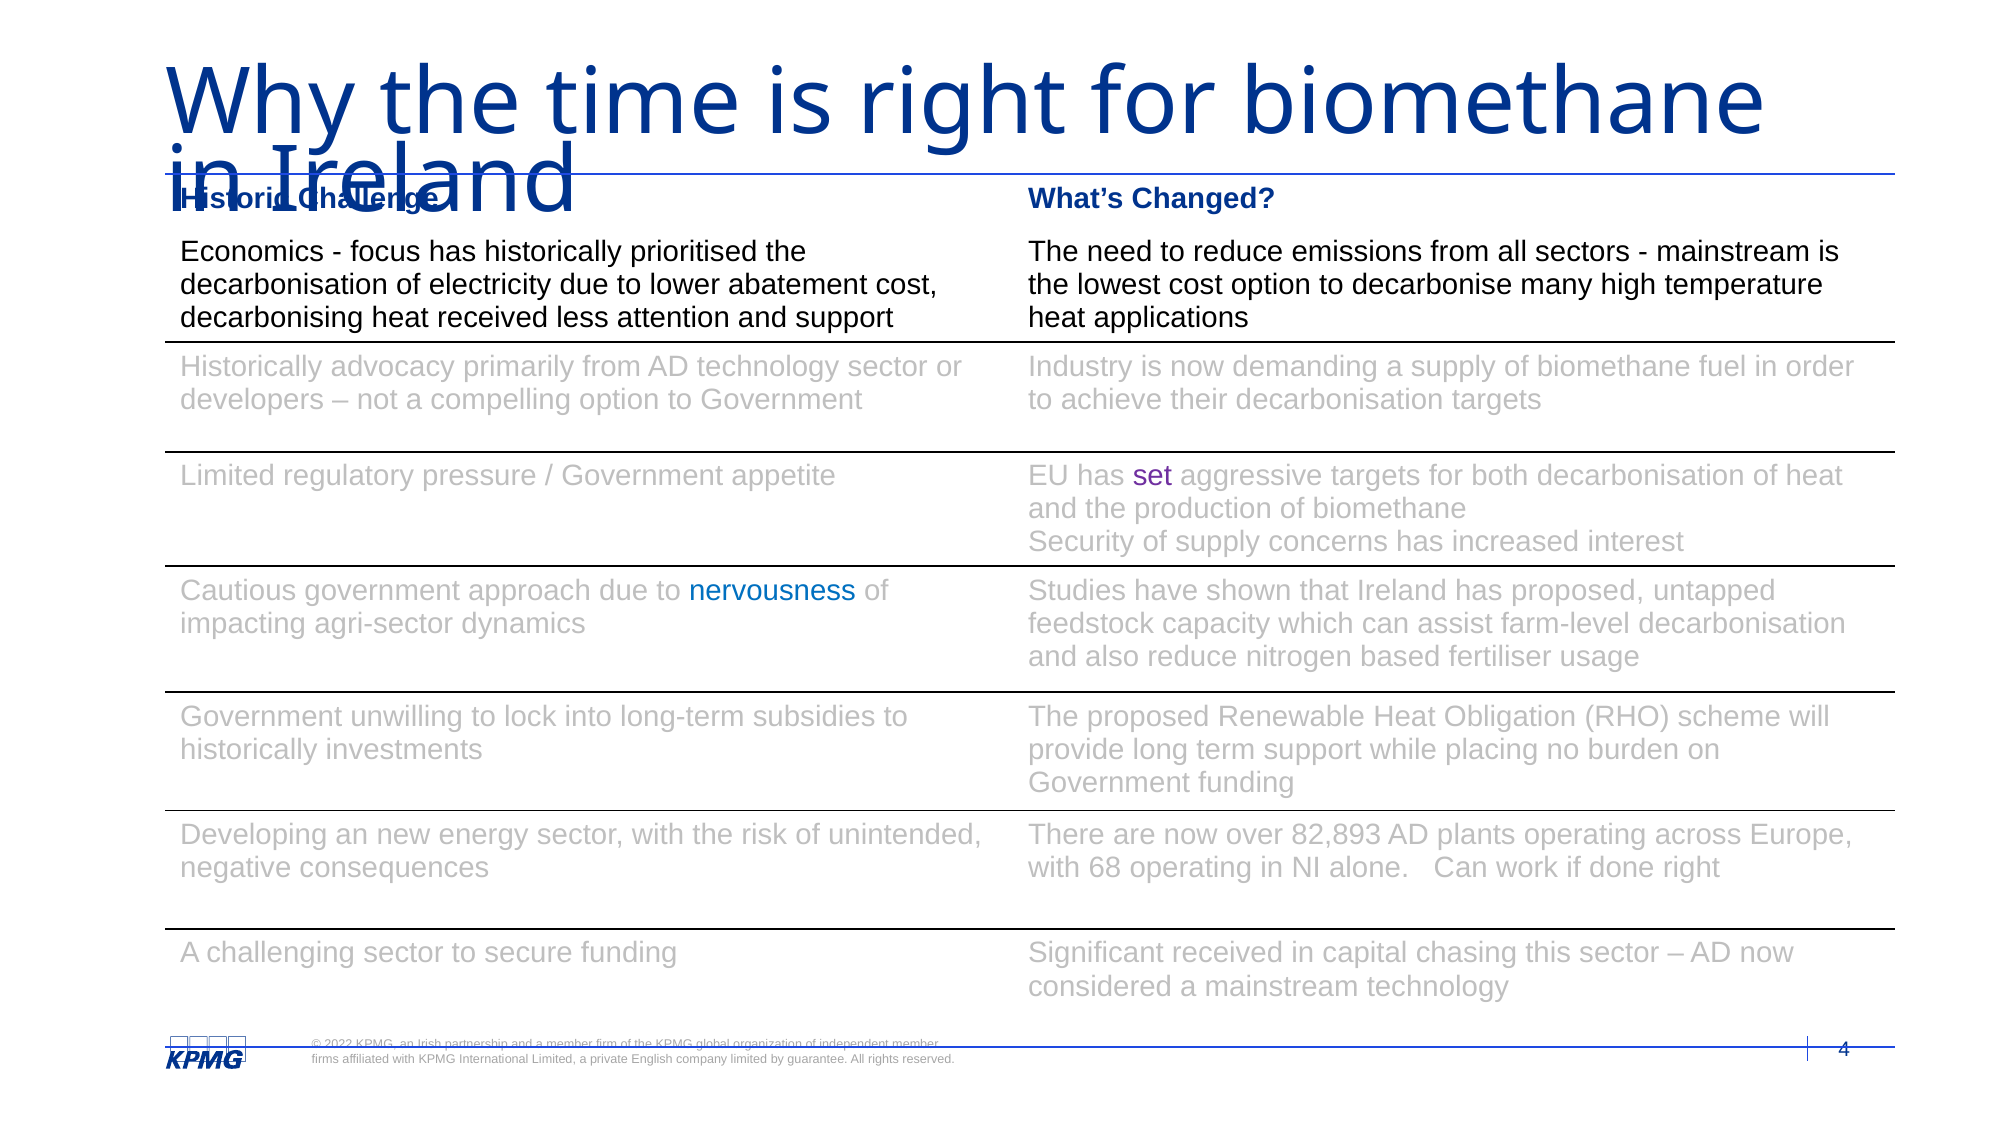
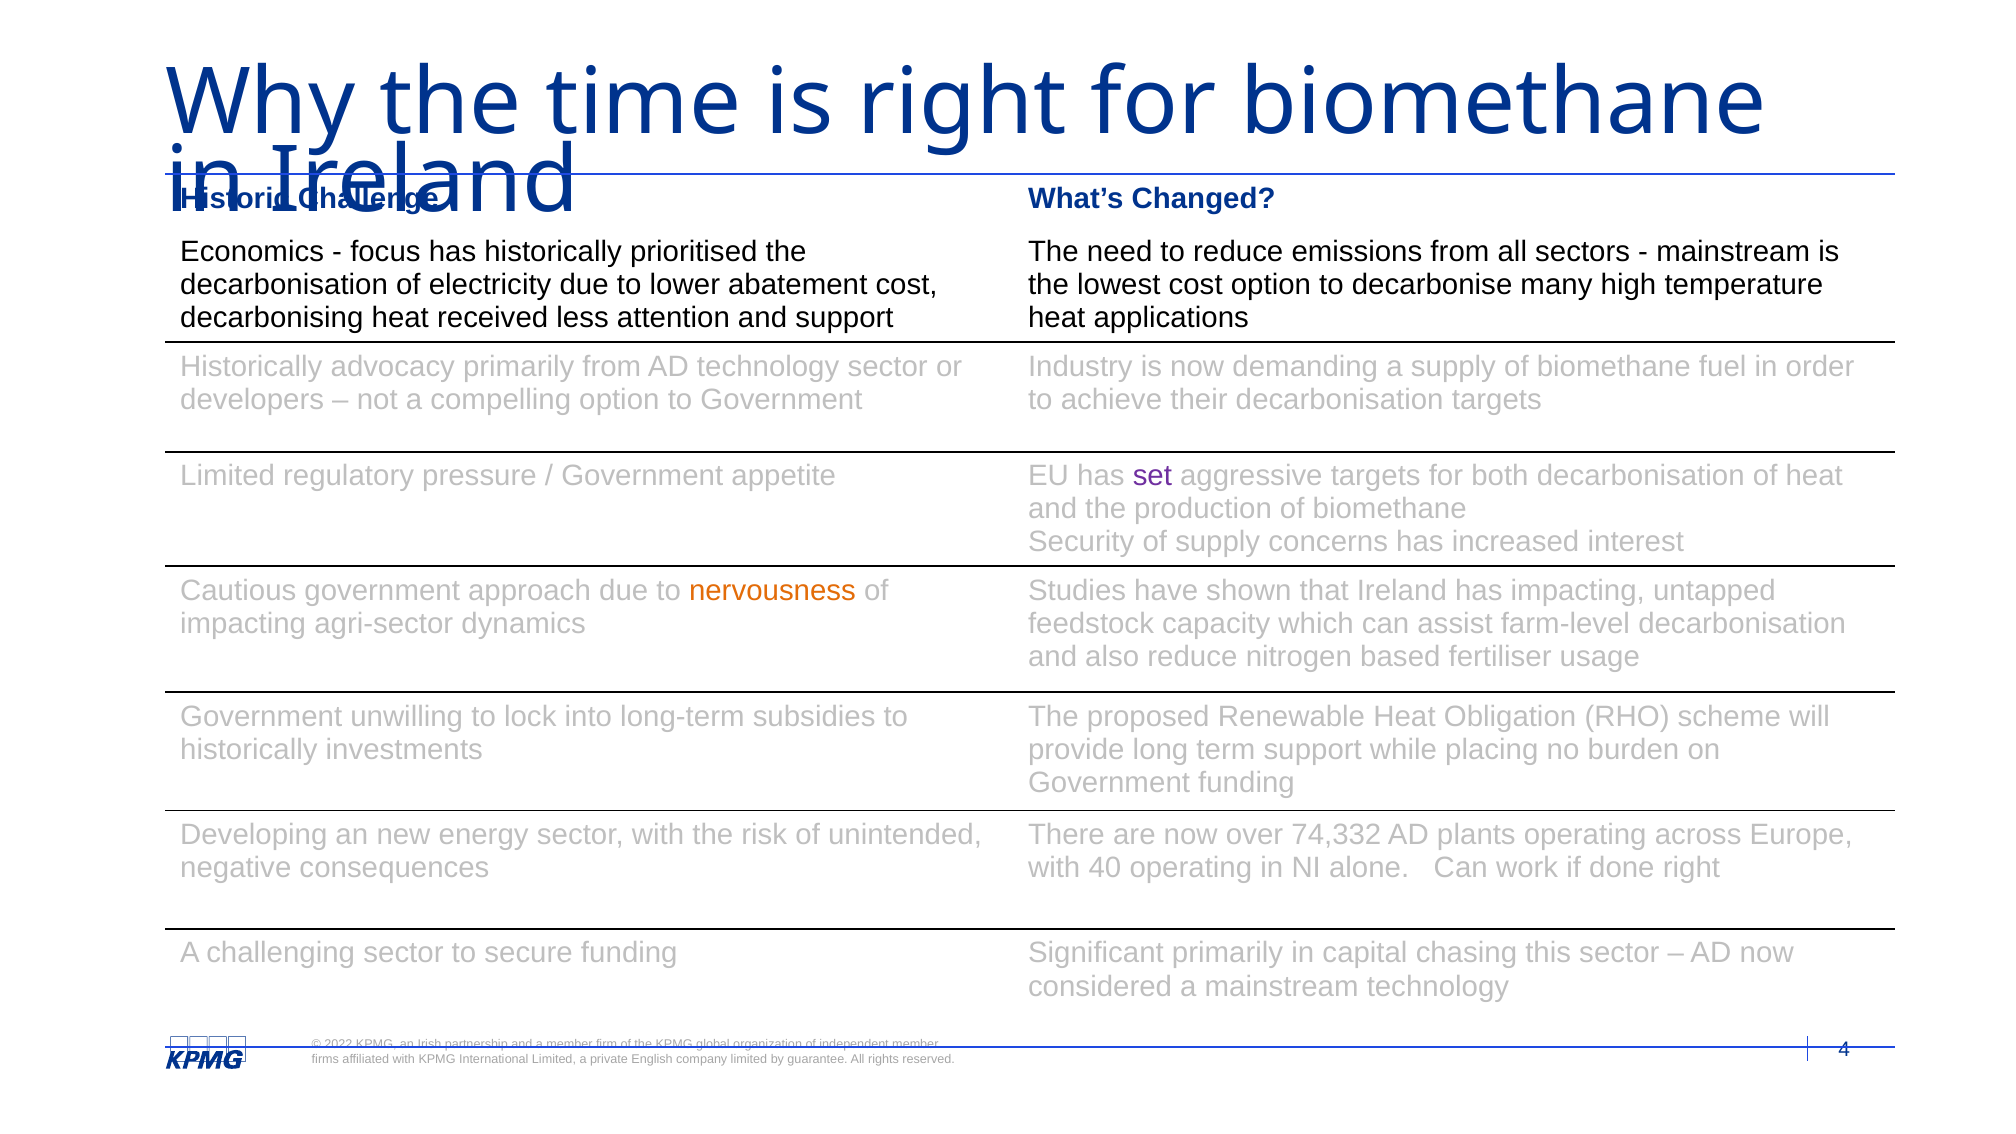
nervousness colour: blue -> orange
has proposed: proposed -> impacting
82,893: 82,893 -> 74,332
68: 68 -> 40
Significant received: received -> primarily
